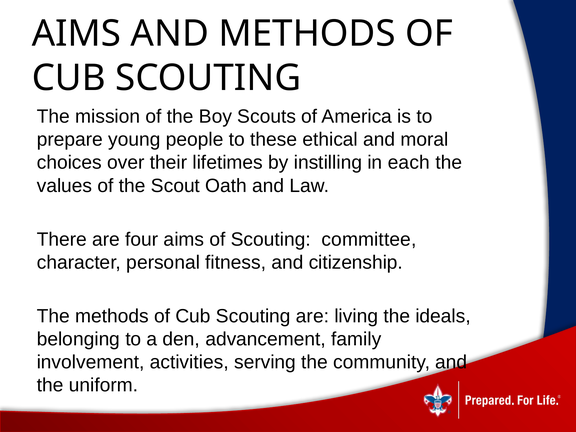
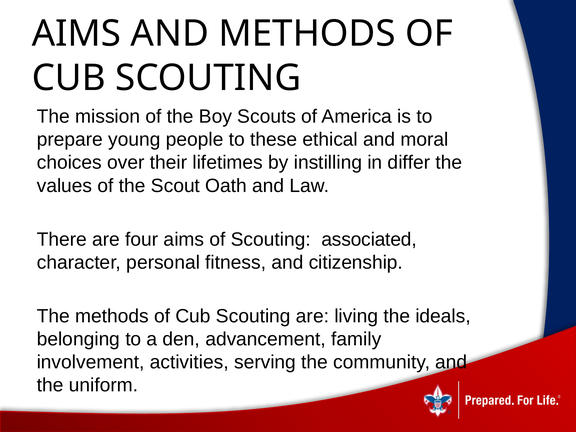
each: each -> differ
committee: committee -> associated
